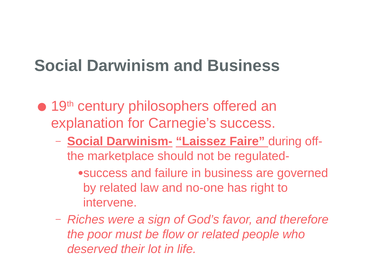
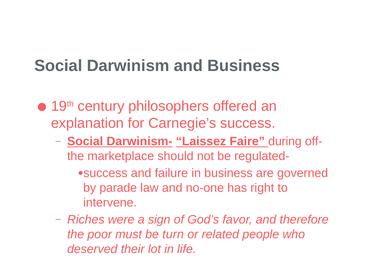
by related: related -> parade
flow: flow -> turn
